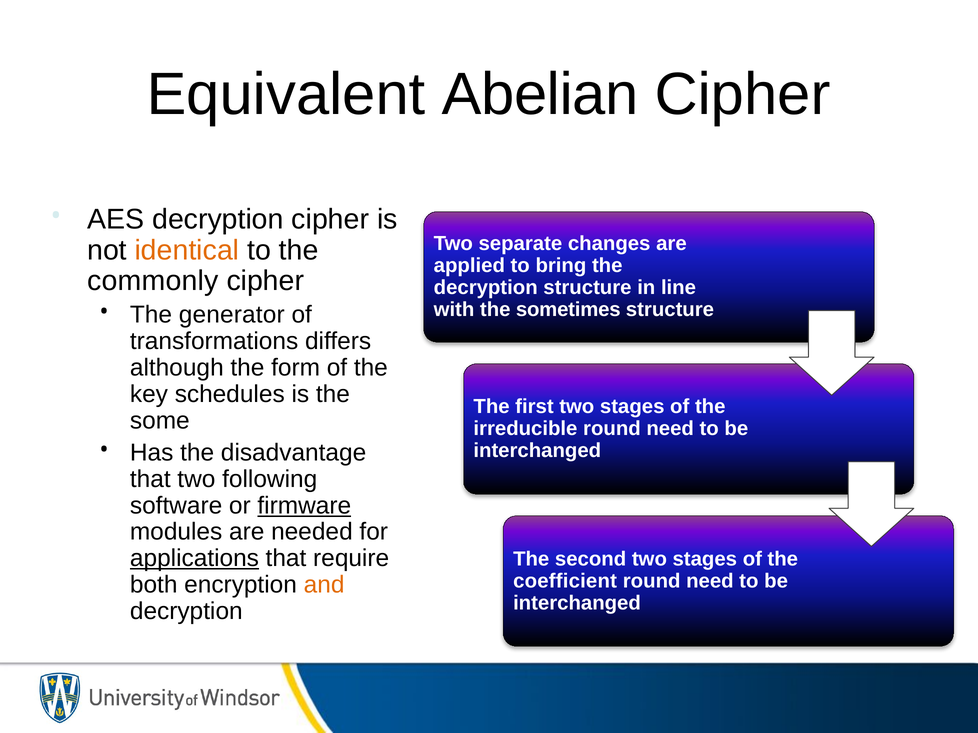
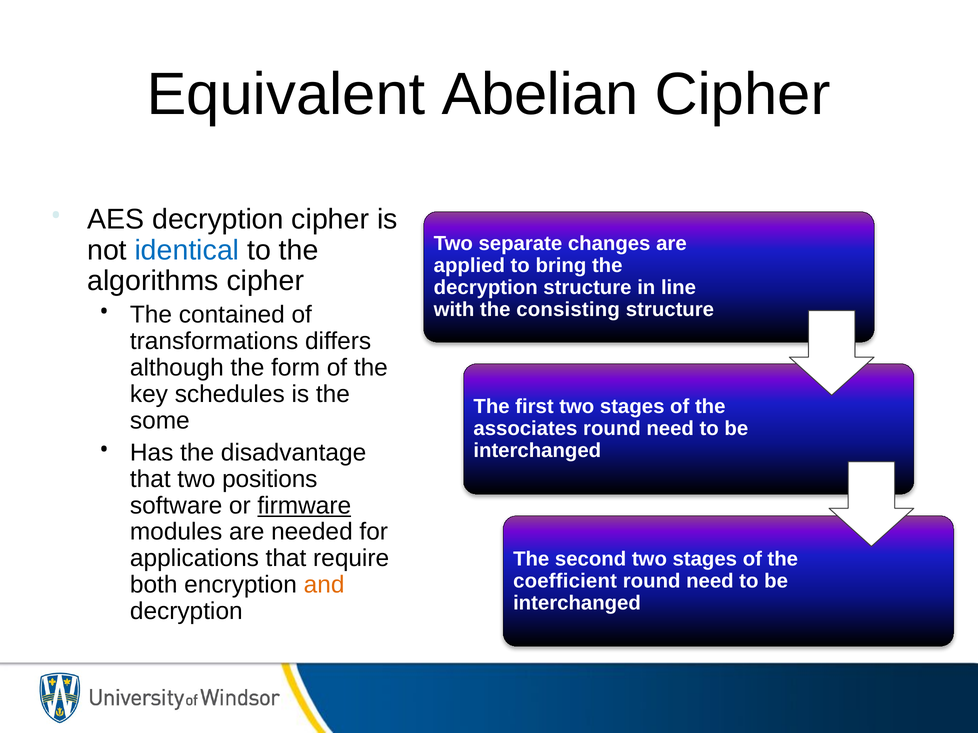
identical colour: orange -> blue
commonly: commonly -> algorithms
sometimes: sometimes -> consisting
generator: generator -> contained
irreducible: irreducible -> associates
following: following -> positions
applications underline: present -> none
